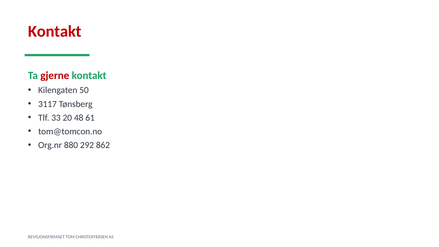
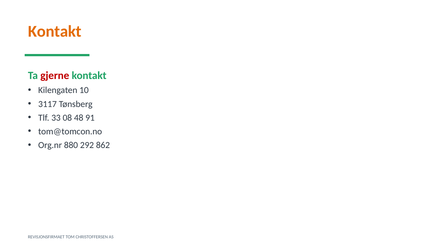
Kontakt at (55, 31) colour: red -> orange
50: 50 -> 10
20: 20 -> 08
61: 61 -> 91
